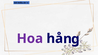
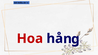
Hoa colour: purple -> red
